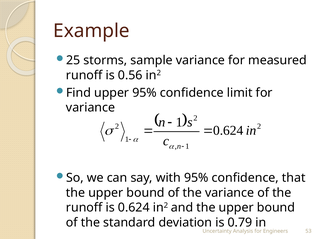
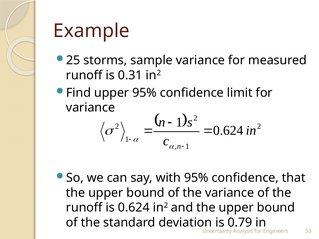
0.56: 0.56 -> 0.31
